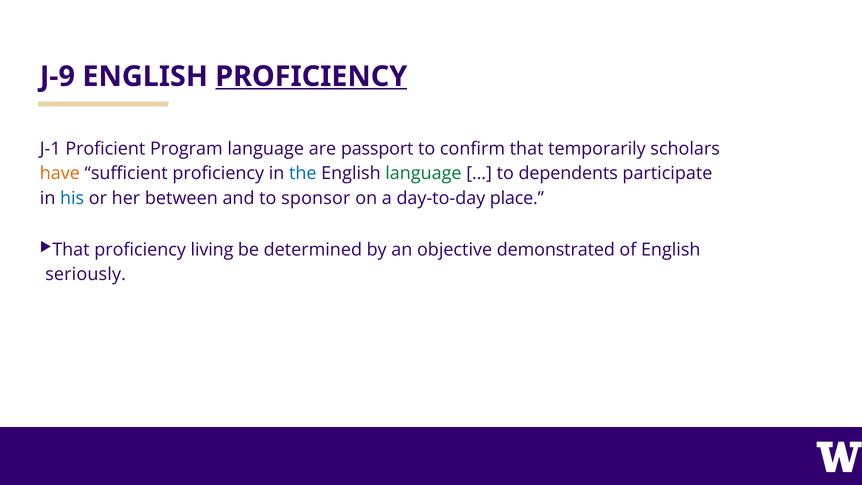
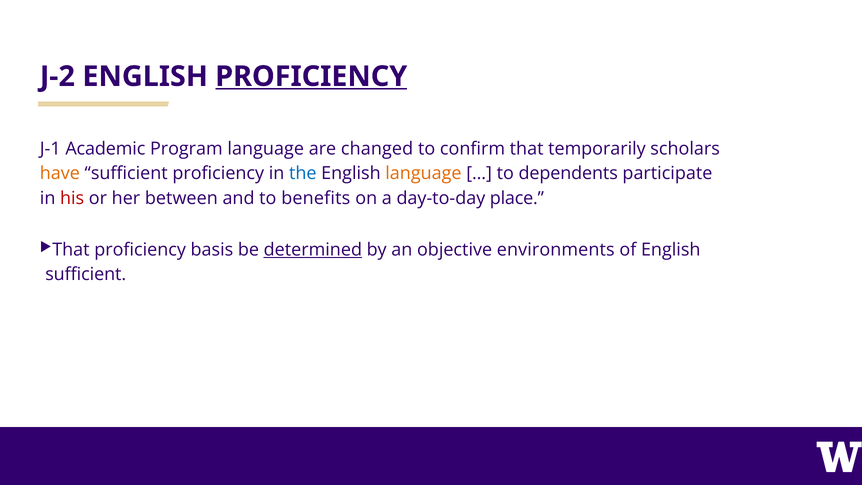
J-9: J-9 -> J-2
Proficient: Proficient -> Academic
passport: passport -> changed
language at (423, 173) colour: green -> orange
his colour: blue -> red
sponsor: sponsor -> benefits
living: living -> basis
determined underline: none -> present
demonstrated: demonstrated -> environments
seriously at (86, 274): seriously -> sufficient
